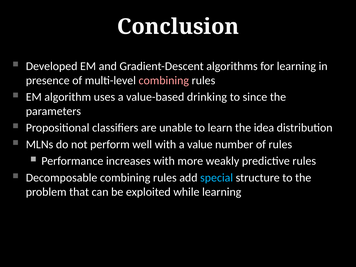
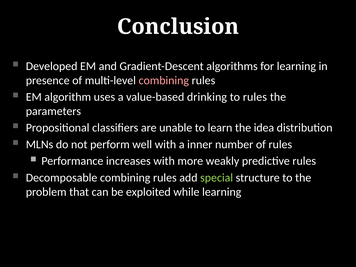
to since: since -> rules
value: value -> inner
special colour: light blue -> light green
